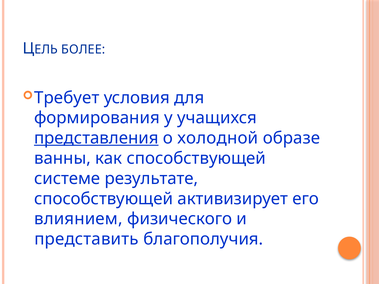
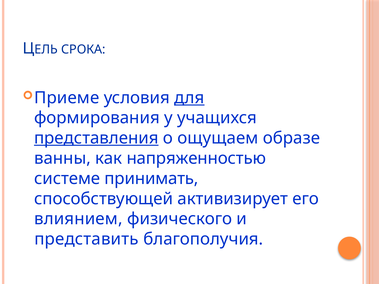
БОЛЕЕ: БОЛЕЕ -> СРОКА
Требует: Требует -> Приеме
для underline: none -> present
холодной: холодной -> ощущаем
как способствующей: способствующей -> напряженностью
результате: результате -> принимать
